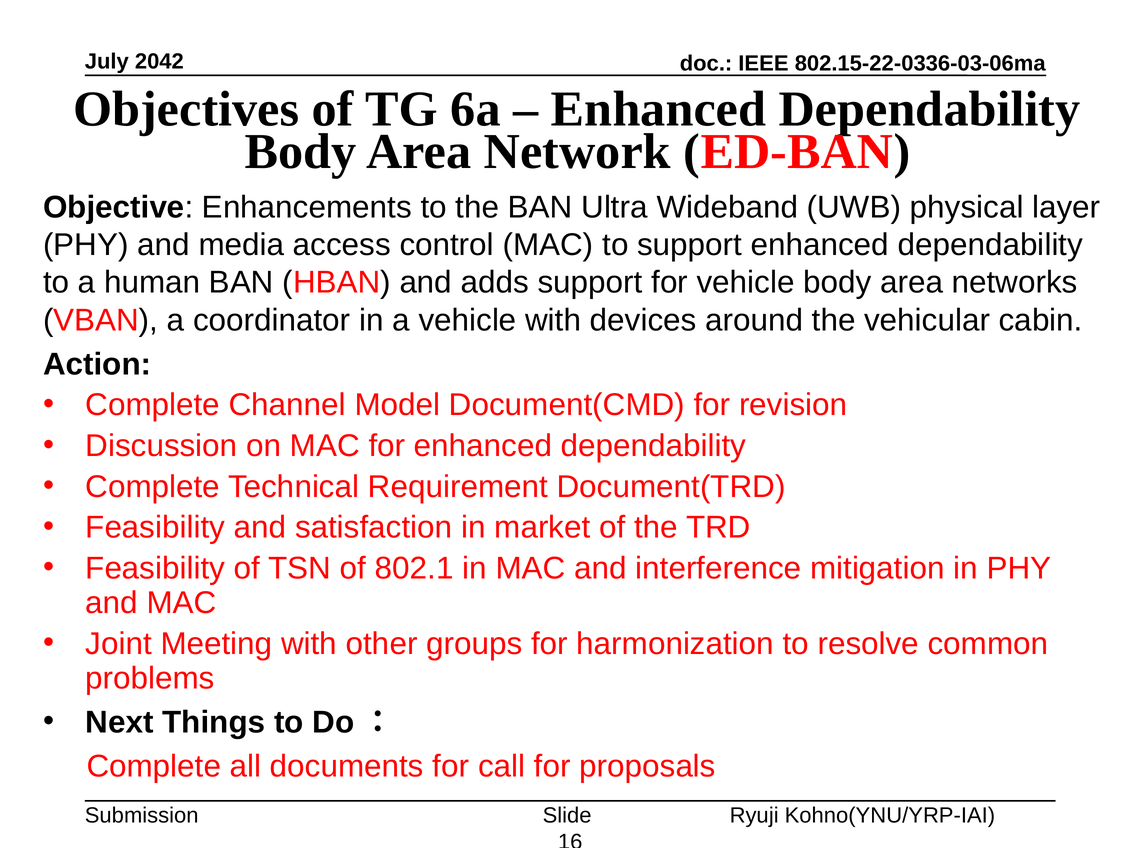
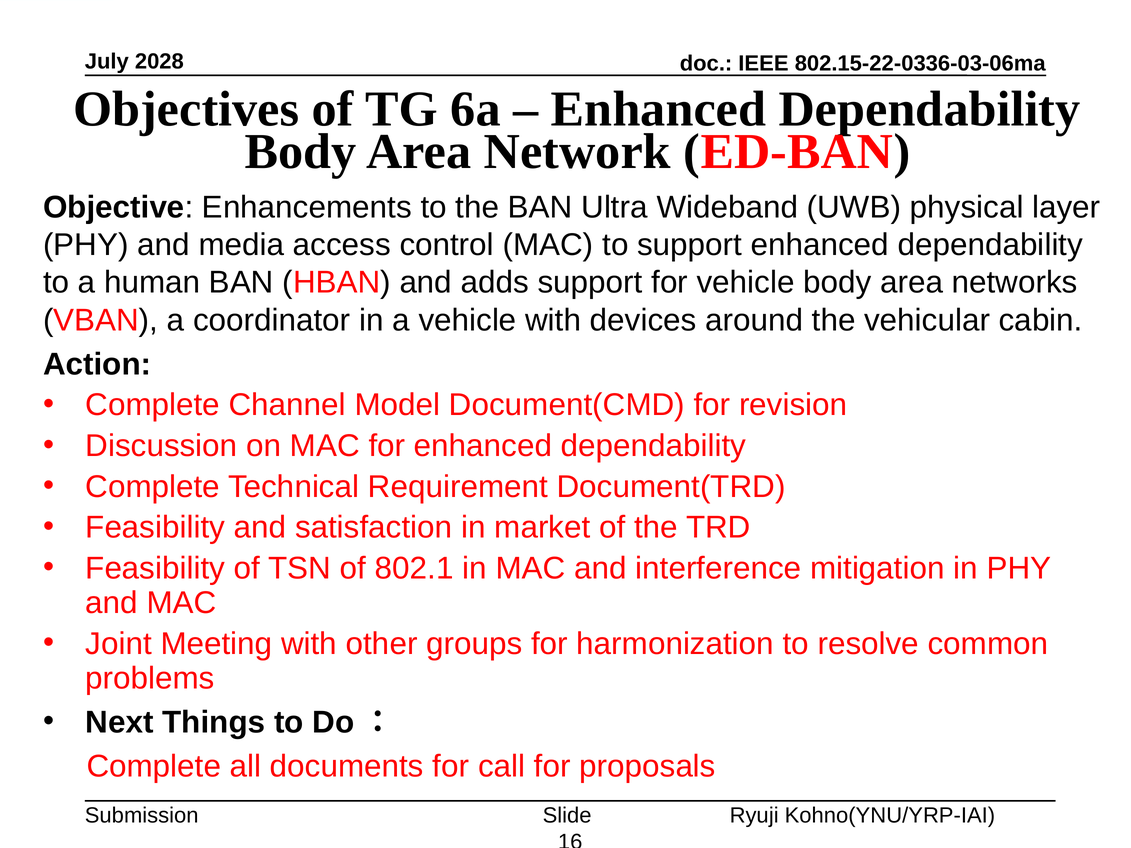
2042: 2042 -> 2028
